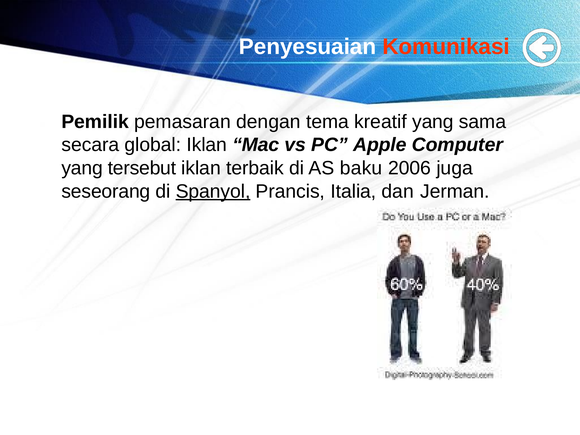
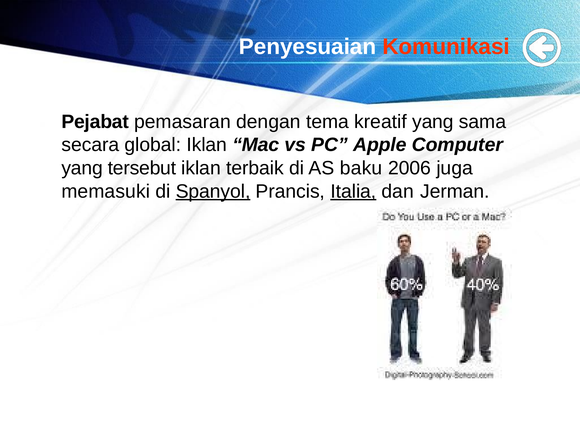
Pemilik: Pemilik -> Pejabat
seseorang: seseorang -> memasuki
Italia underline: none -> present
